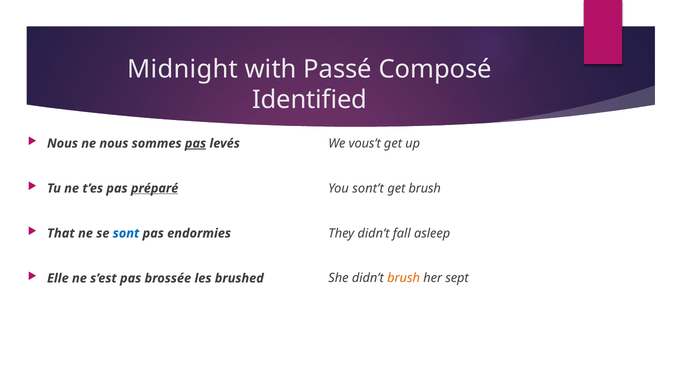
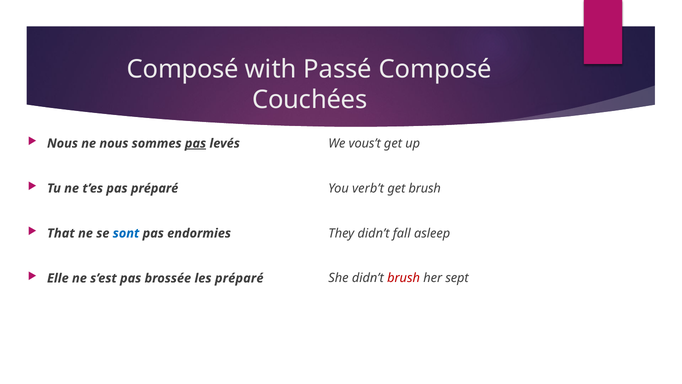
Midnight at (183, 69): Midnight -> Composé
Identified: Identified -> Couchées
préparé at (155, 188) underline: present -> none
sont’t: sont’t -> verb’t
les brushed: brushed -> préparé
brush at (404, 278) colour: orange -> red
